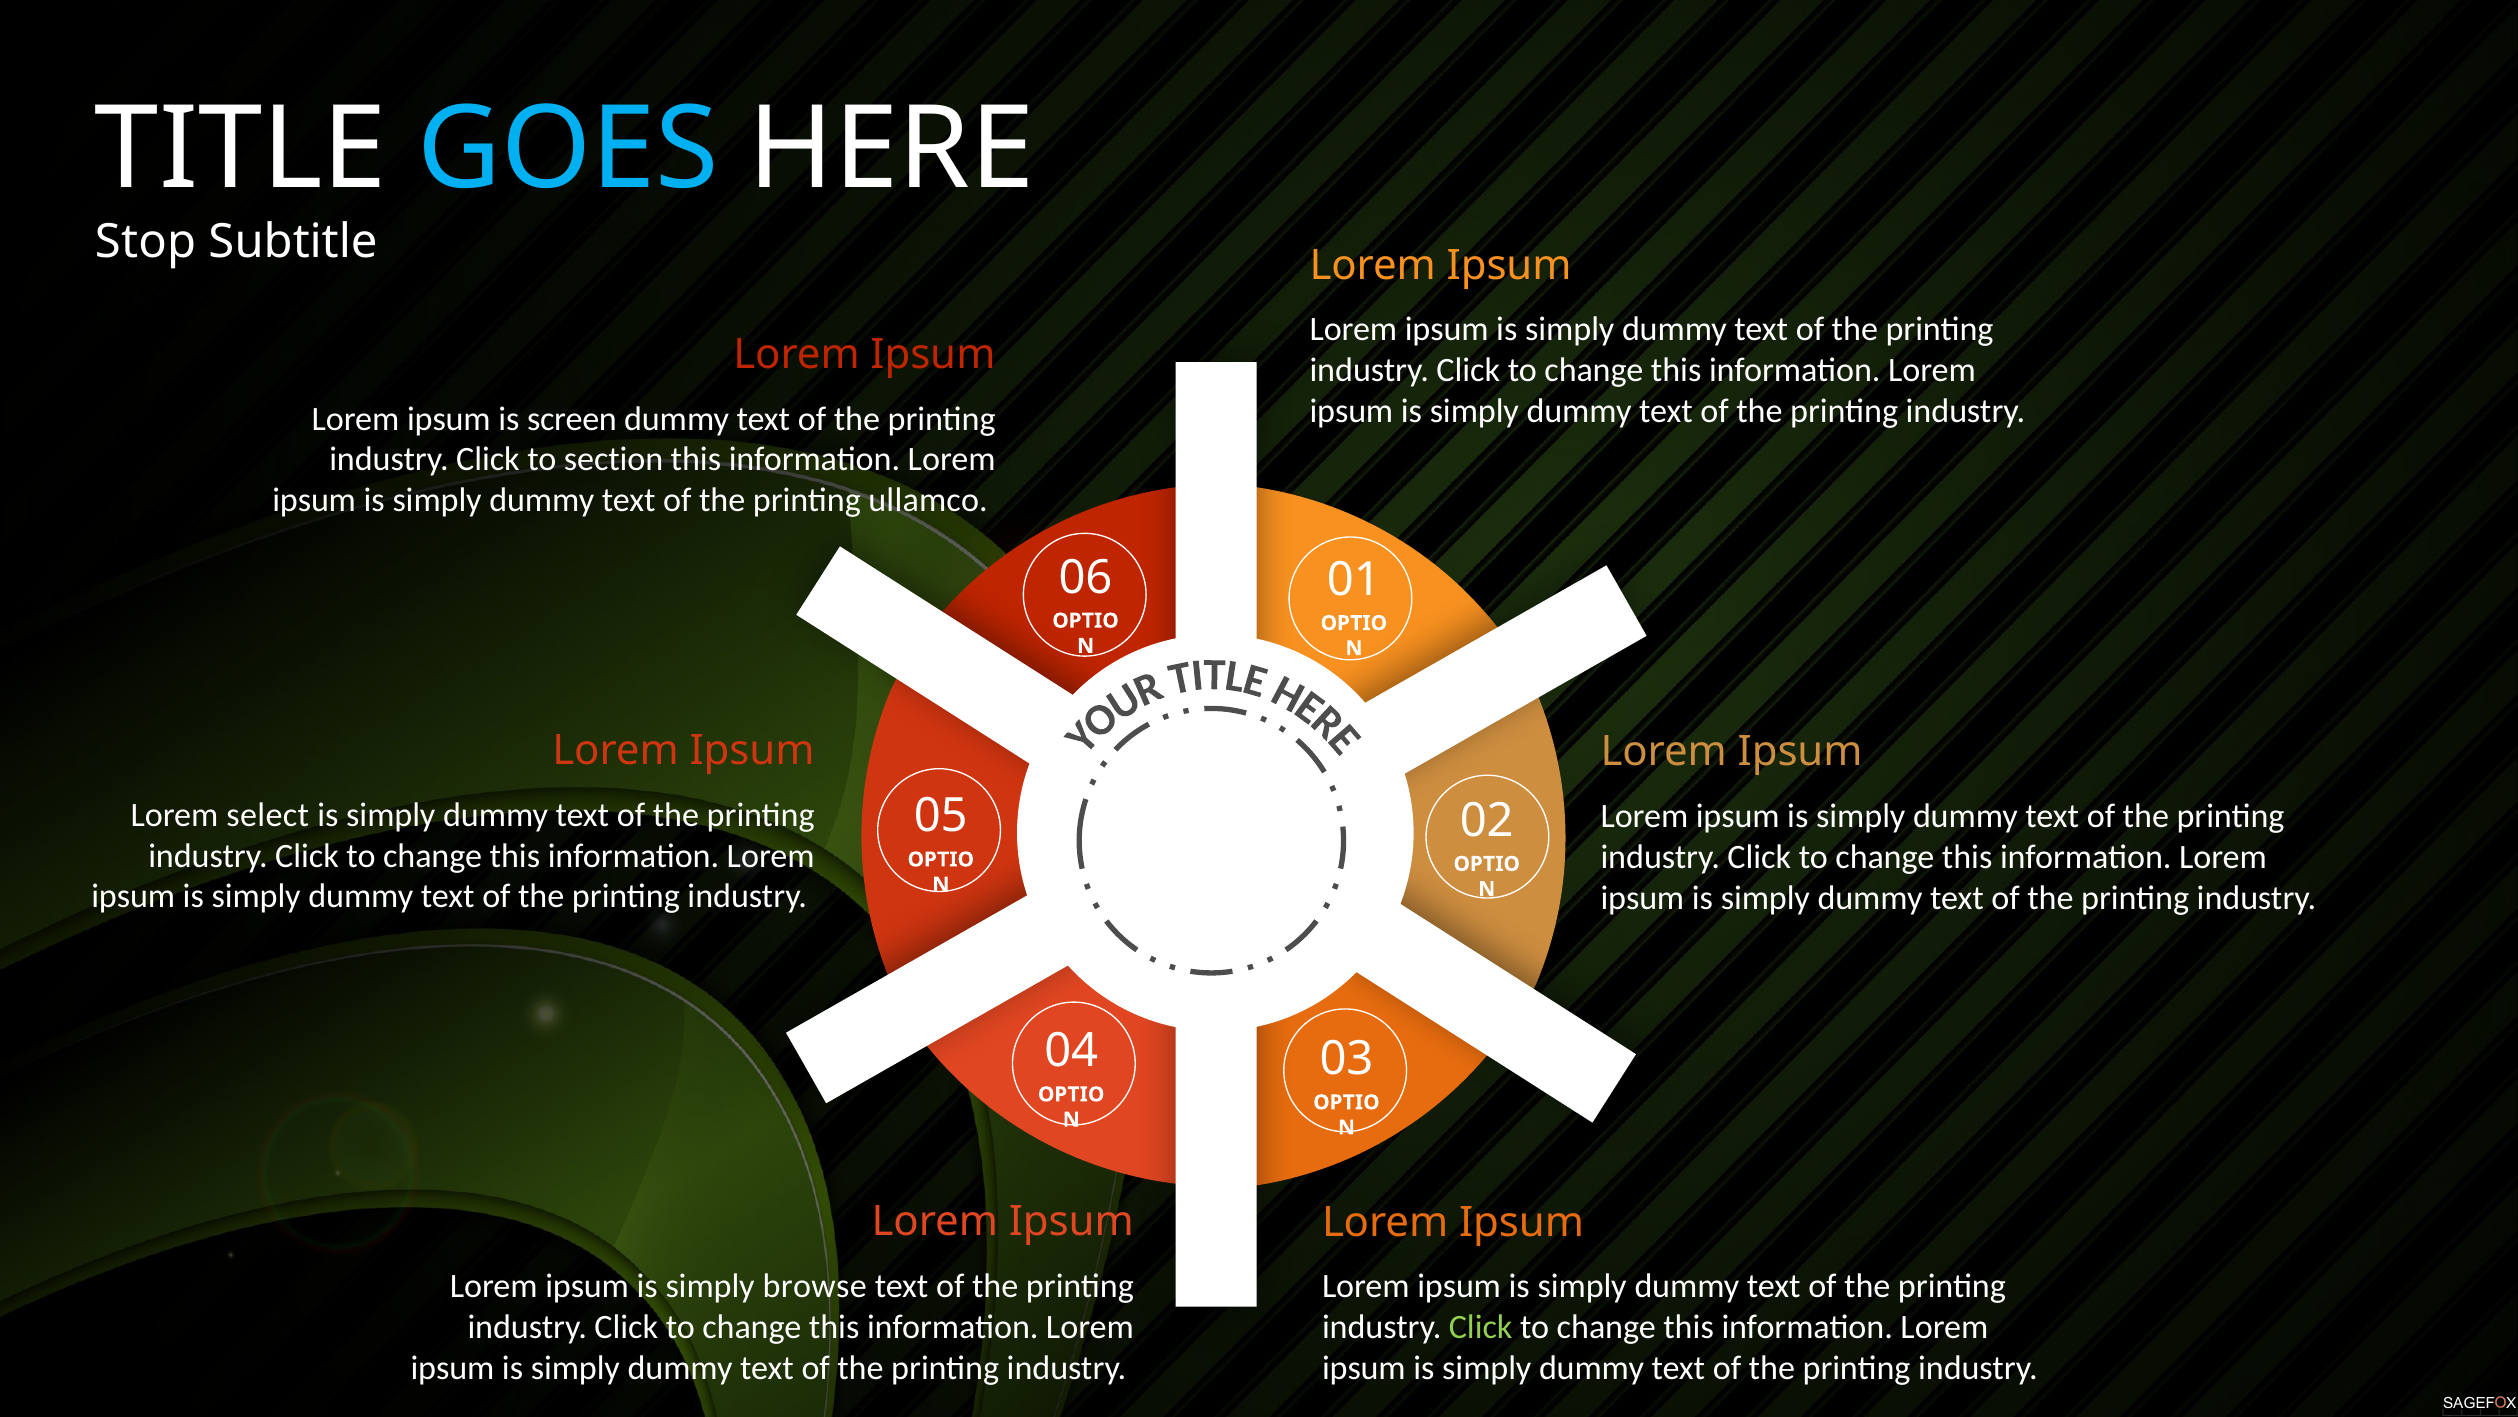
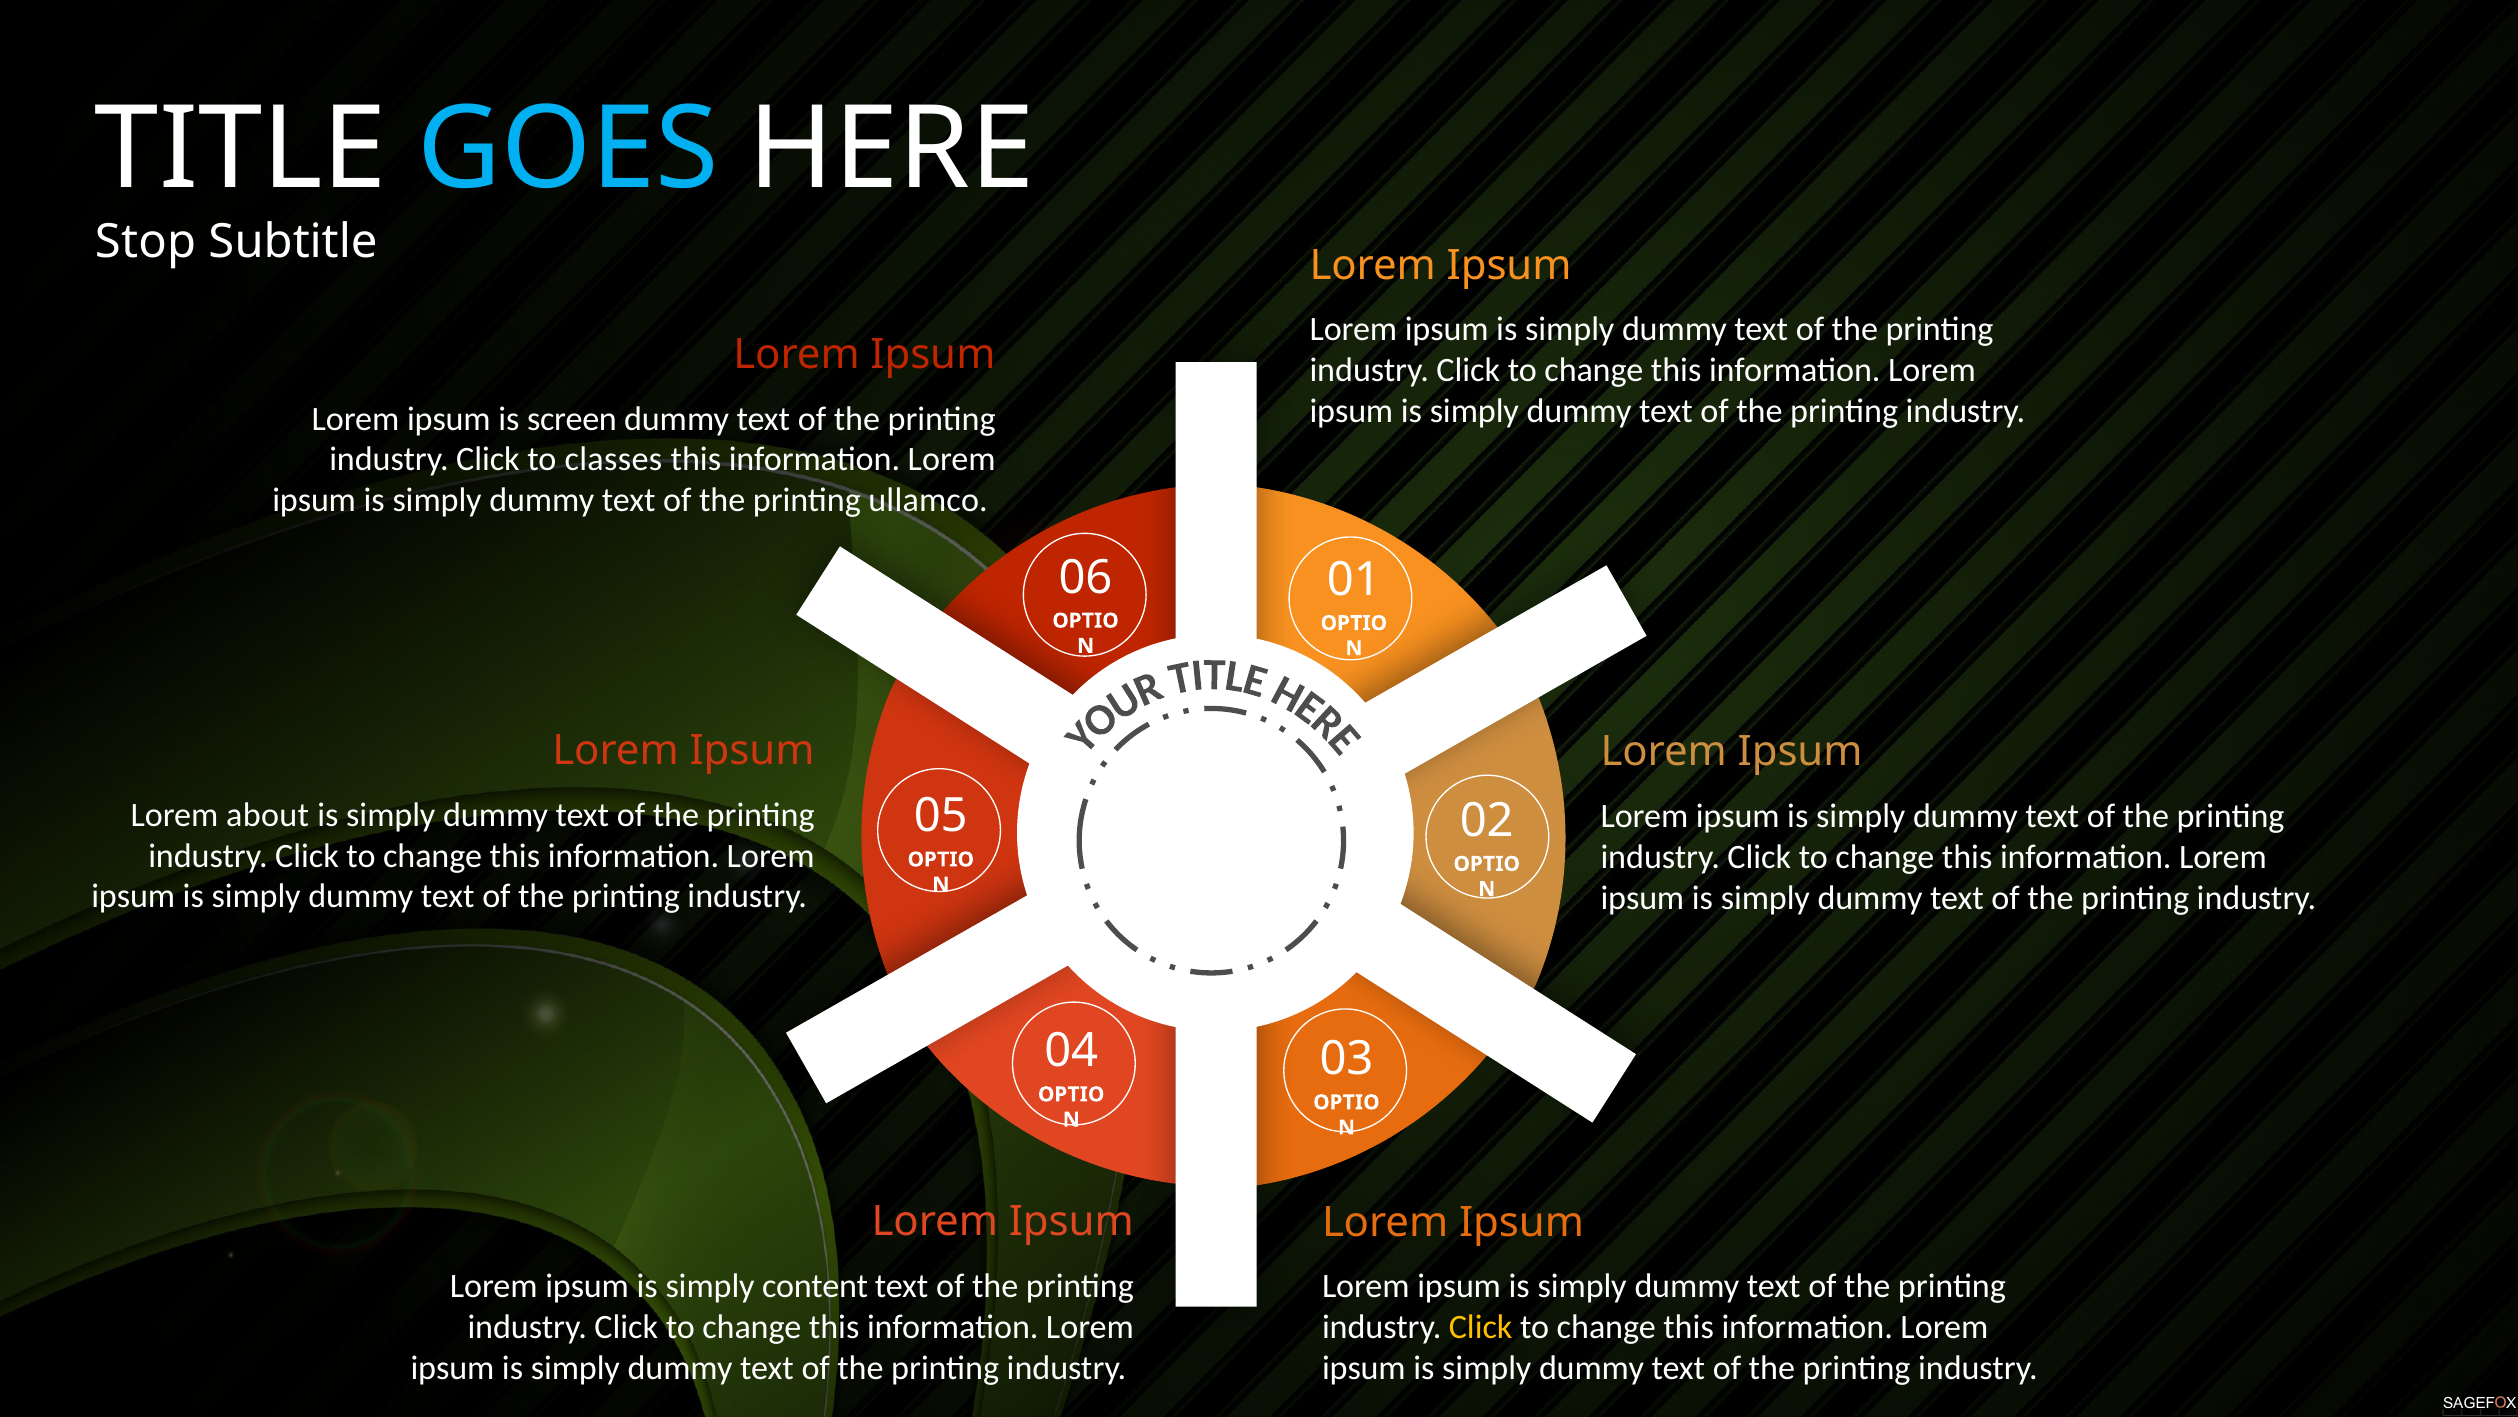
section: section -> classes
select: select -> about
browse: browse -> content
Click at (1481, 1327) colour: light green -> yellow
